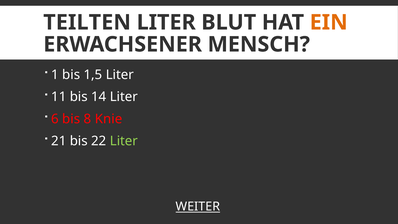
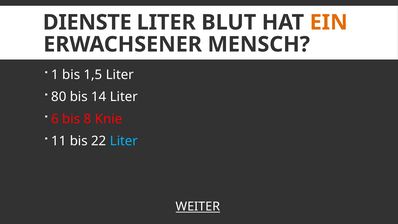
TEILTEN: TEILTEN -> DIENSTE
11: 11 -> 80
21: 21 -> 11
Liter at (124, 141) colour: light green -> light blue
